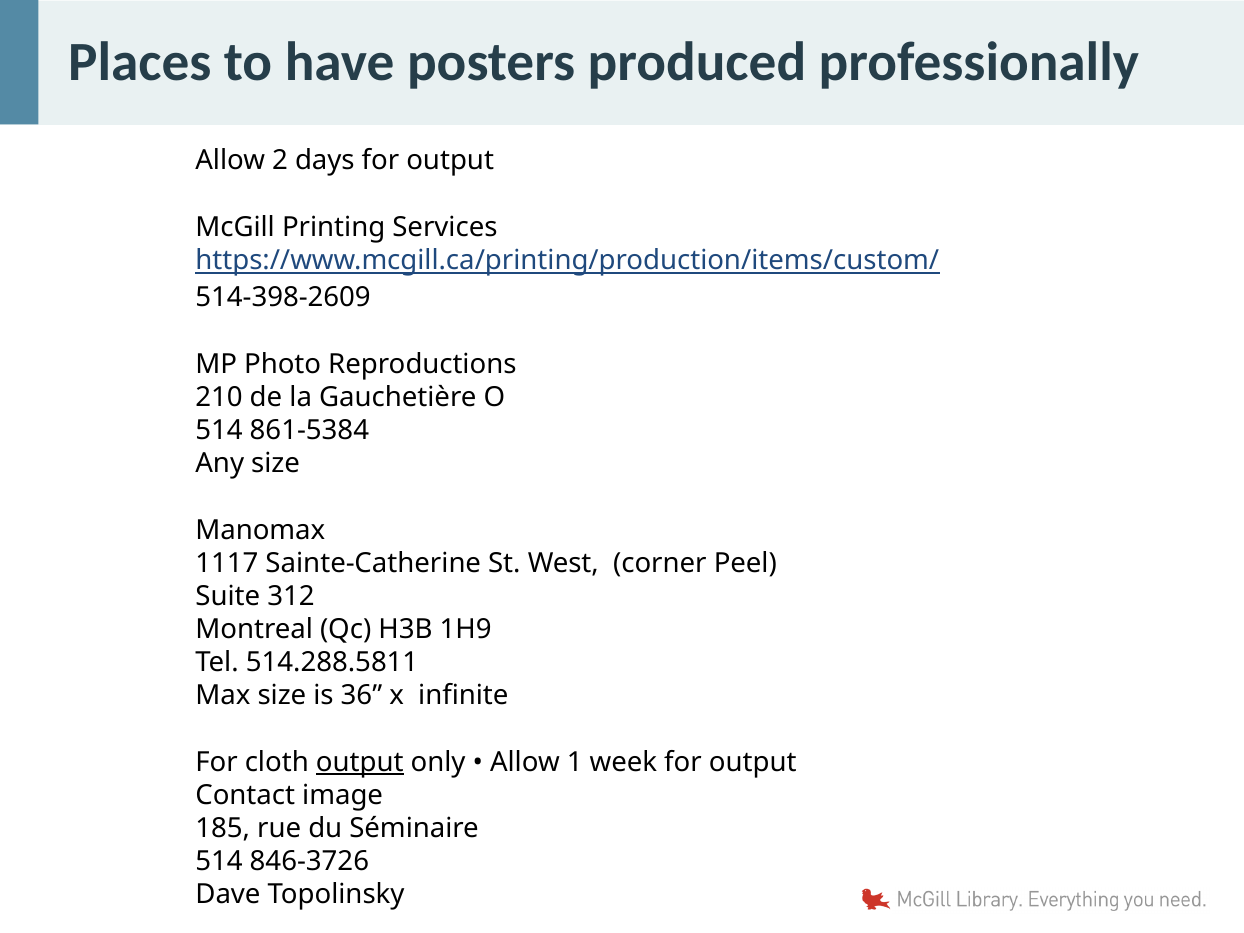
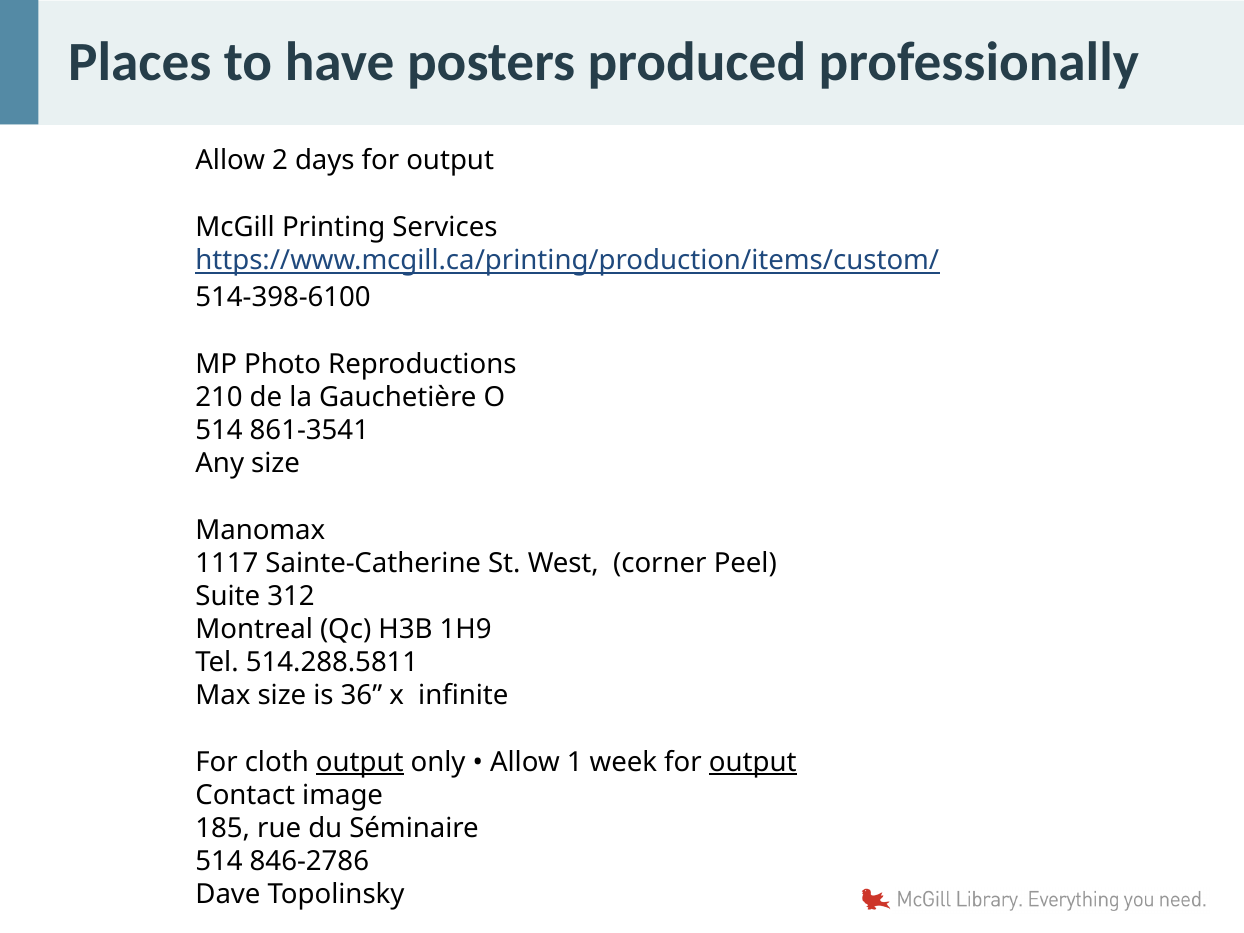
514-398-2609: 514-398-2609 -> 514-398-6100
861-5384: 861-5384 -> 861-3541
output at (753, 762) underline: none -> present
846-3726: 846-3726 -> 846-2786
